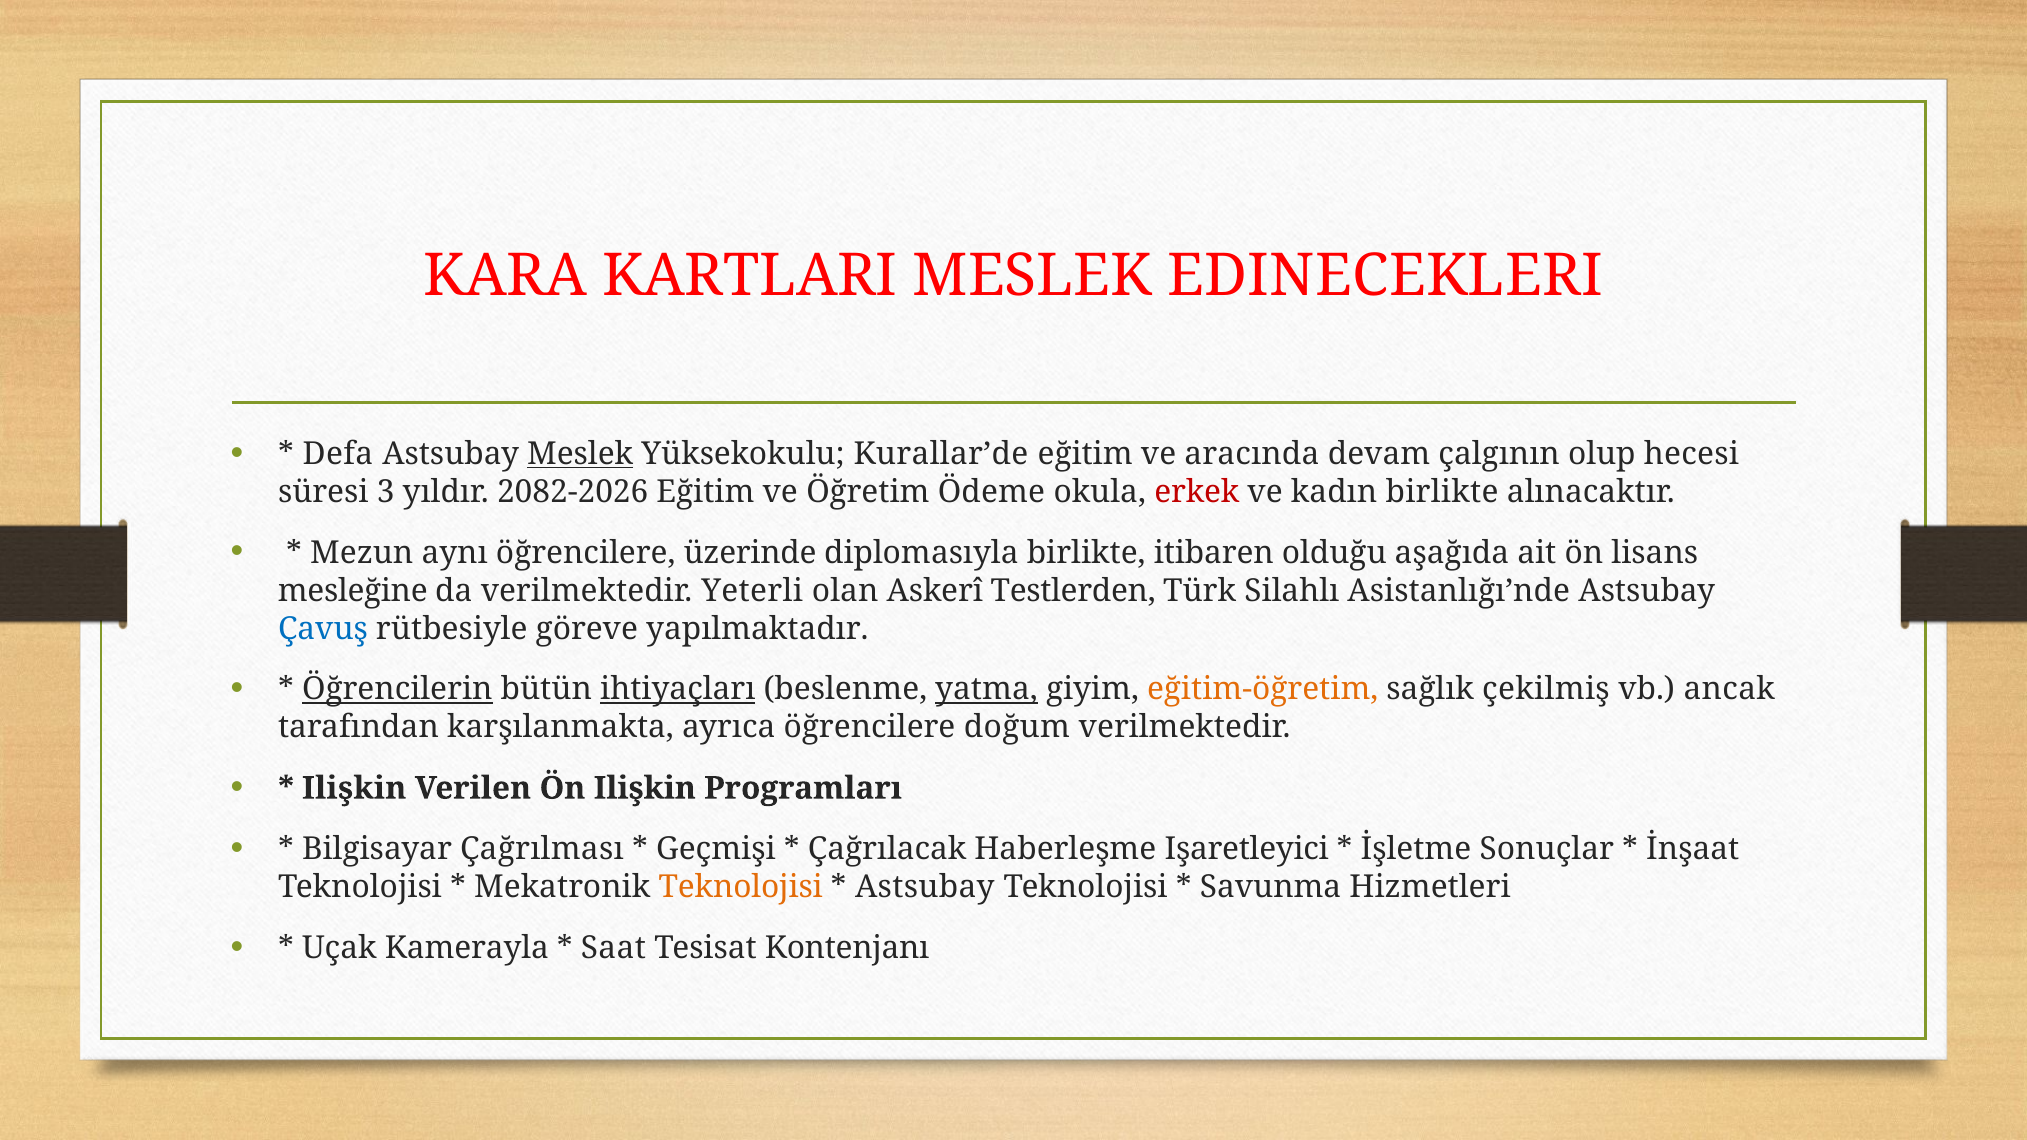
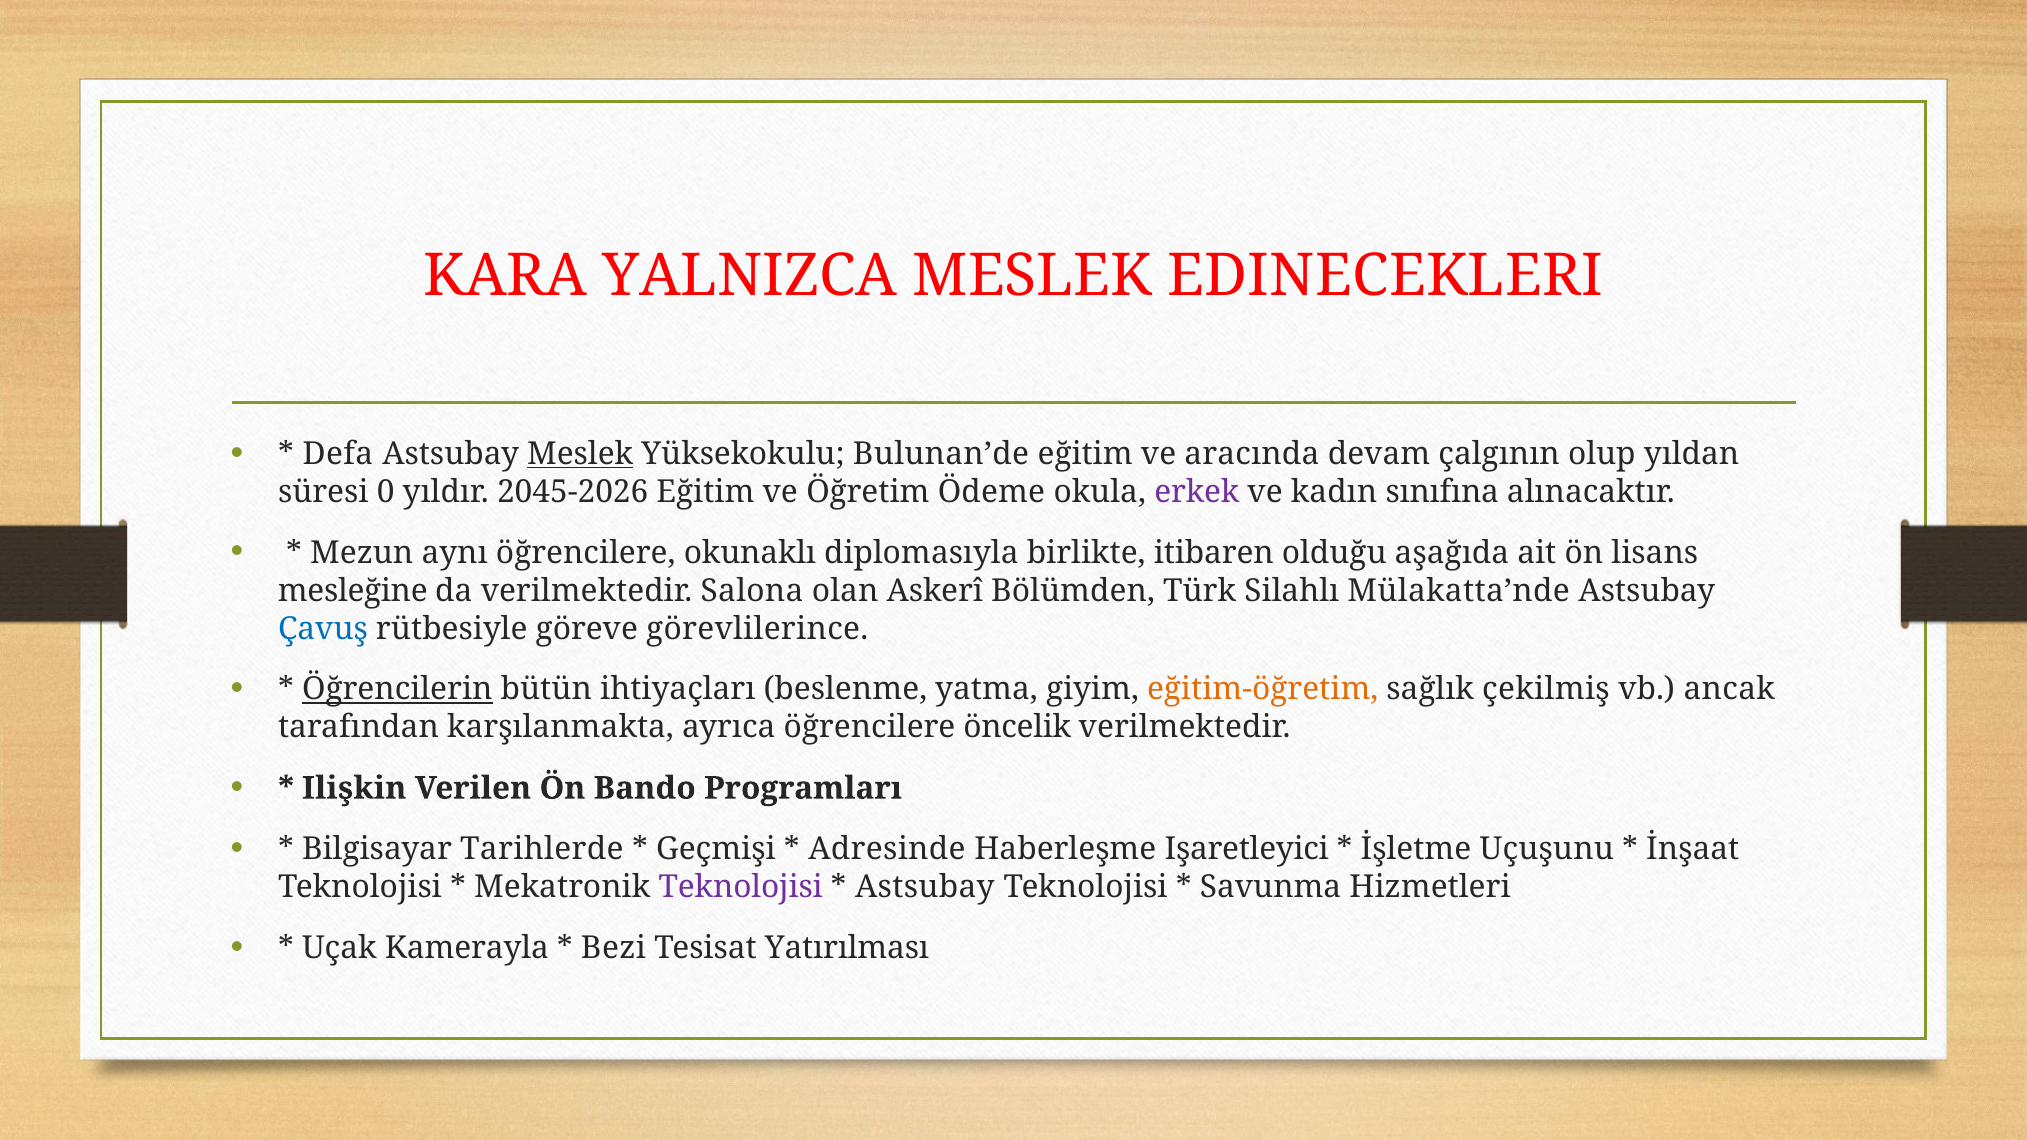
KARTLARI: KARTLARI -> YALNIZCA
Kurallar’de: Kurallar’de -> Bulunan’de
hecesi: hecesi -> yıldan
3: 3 -> 0
2082-2026: 2082-2026 -> 2045-2026
erkek colour: red -> purple
kadın birlikte: birlikte -> sınıfına
üzerinde: üzerinde -> okunaklı
Yeterli: Yeterli -> Salona
Testlerden: Testlerden -> Bölümden
Asistanlığı’nde: Asistanlığı’nde -> Mülakatta’nde
yapılmaktadır: yapılmaktadır -> görevlilerince
ihtiyaçları underline: present -> none
yatma underline: present -> none
doğum: doğum -> öncelik
Ön Ilişkin: Ilişkin -> Bando
Çağrılması: Çağrılması -> Tarihlerde
Çağrılacak: Çağrılacak -> Adresinde
Sonuçlar: Sonuçlar -> Uçuşunu
Teknolojisi at (741, 887) colour: orange -> purple
Saat: Saat -> Bezi
Kontenjanı: Kontenjanı -> Yatırılması
